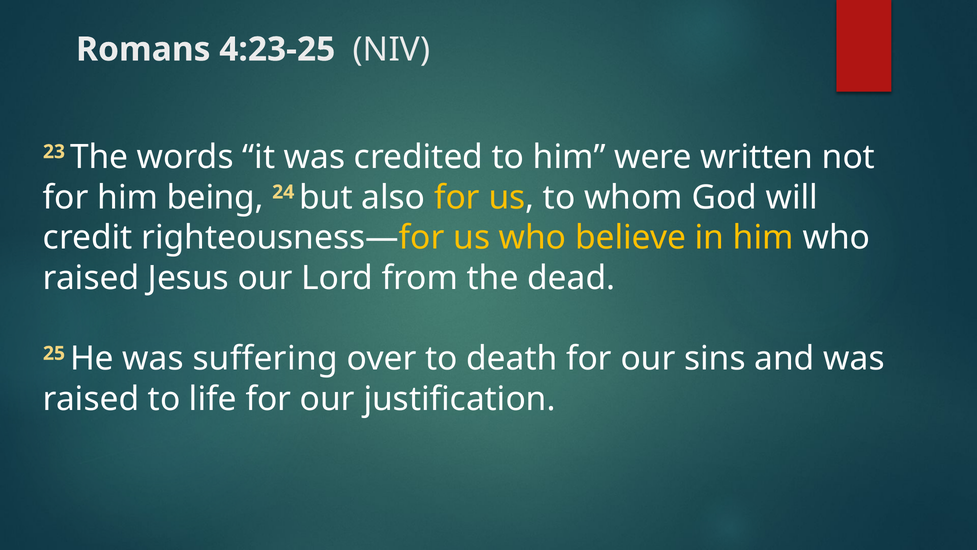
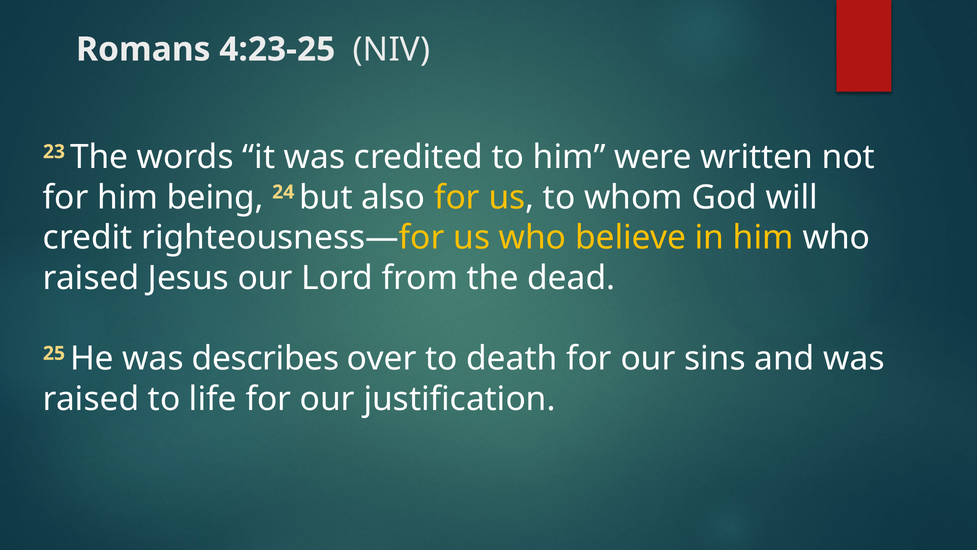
suffering: suffering -> describes
